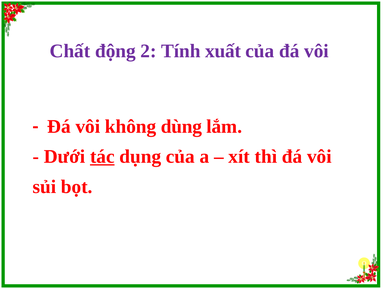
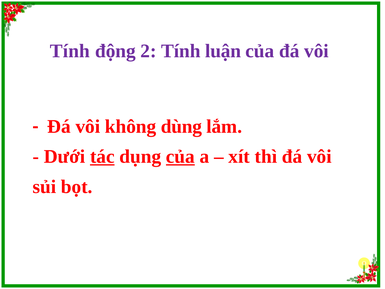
Chất at (70, 51): Chất -> Tính
xuất: xuất -> luận
của at (180, 156) underline: none -> present
